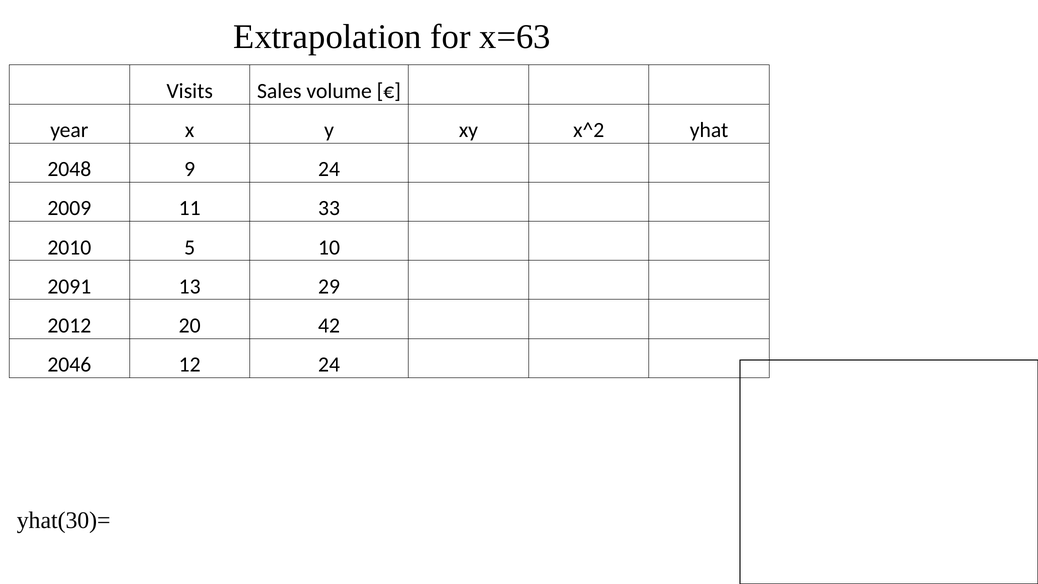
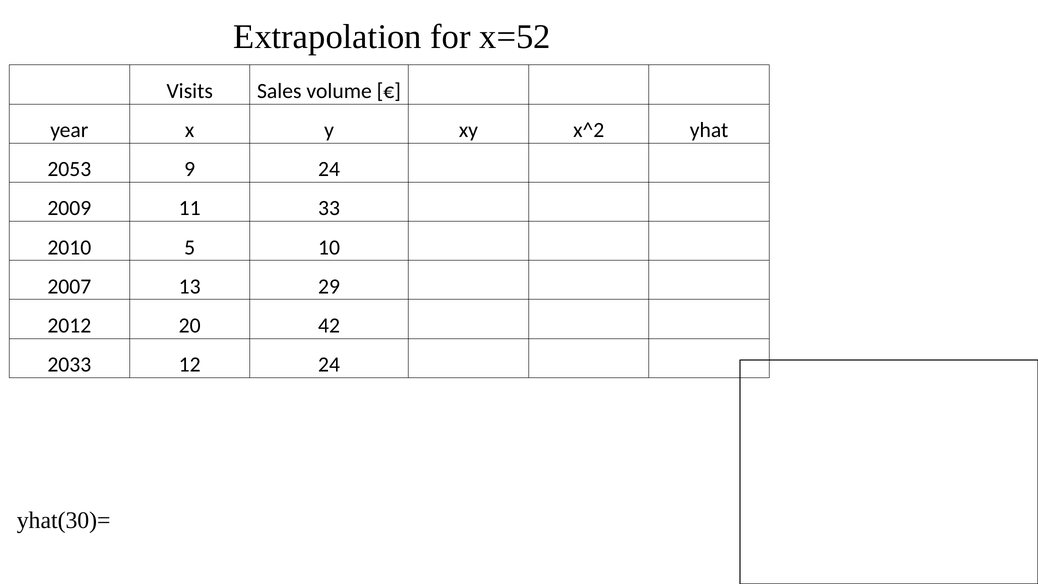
x=63: x=63 -> x=52
2048: 2048 -> 2053
2091: 2091 -> 2007
2046: 2046 -> 2033
